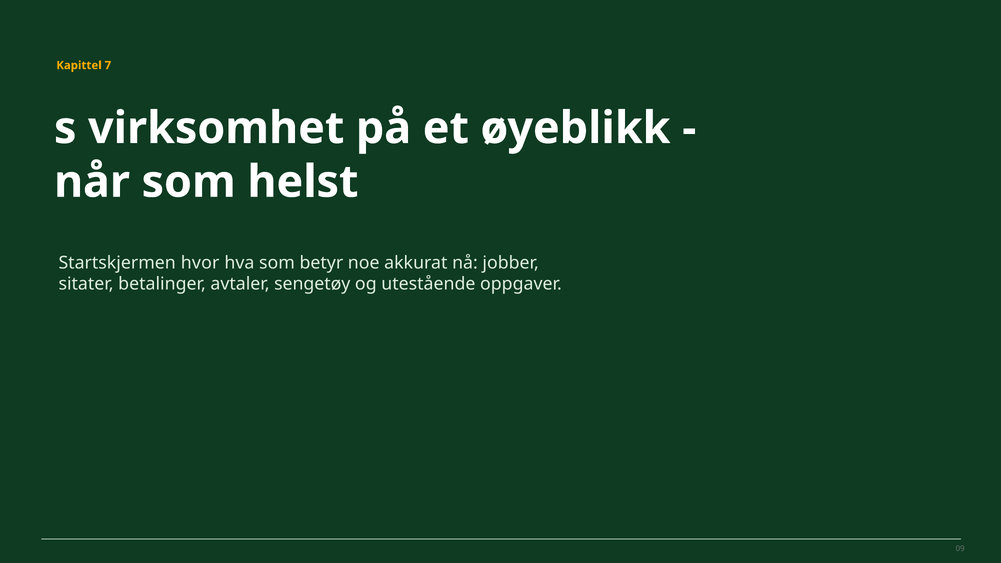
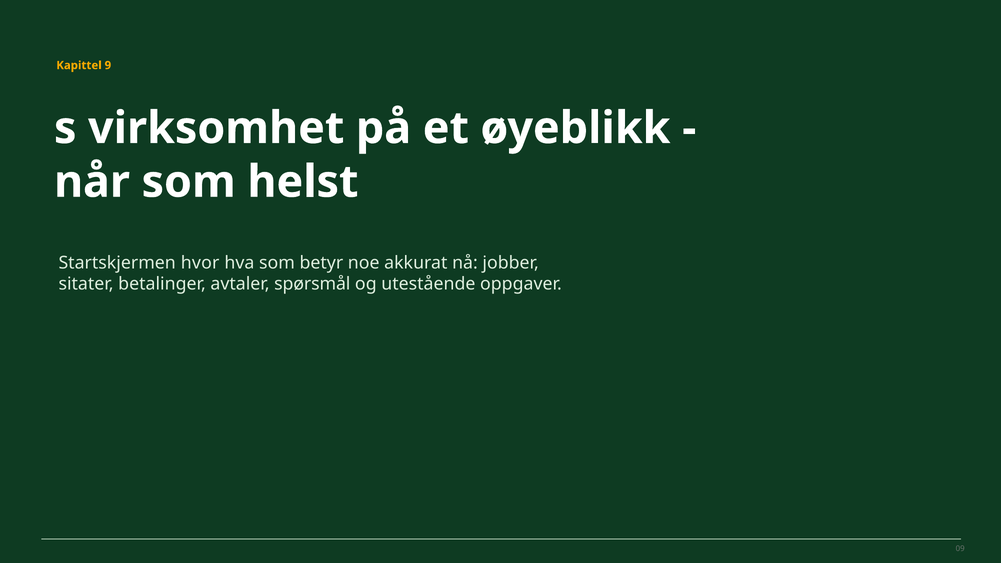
7: 7 -> 9
sengetøy: sengetøy -> spørsmål
